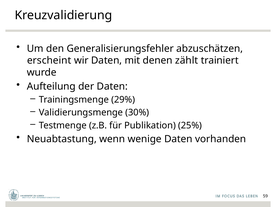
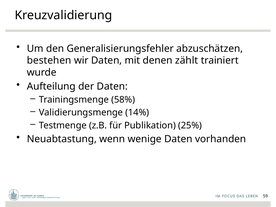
erscheint: erscheint -> bestehen
29%: 29% -> 58%
30%: 30% -> 14%
